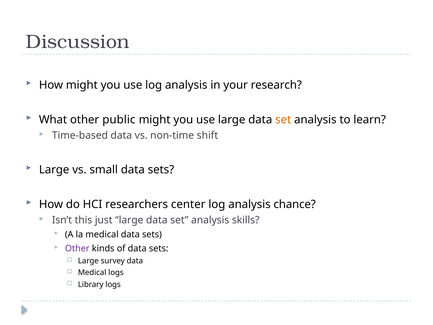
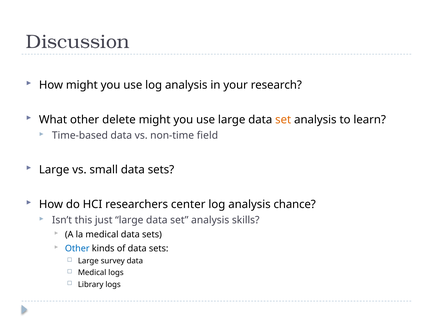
public: public -> delete
shift: shift -> field
Other at (77, 248) colour: purple -> blue
